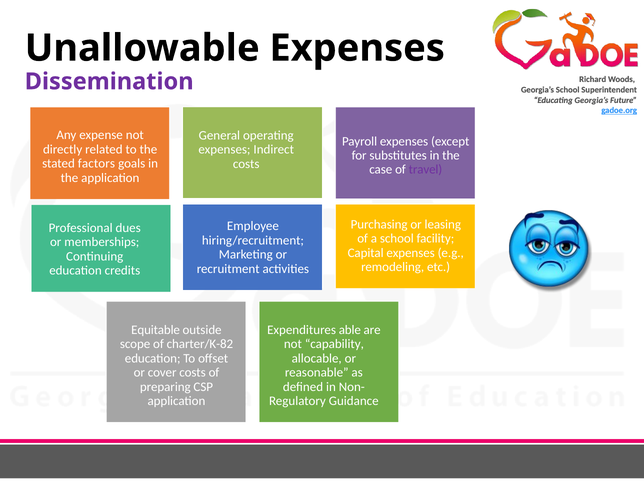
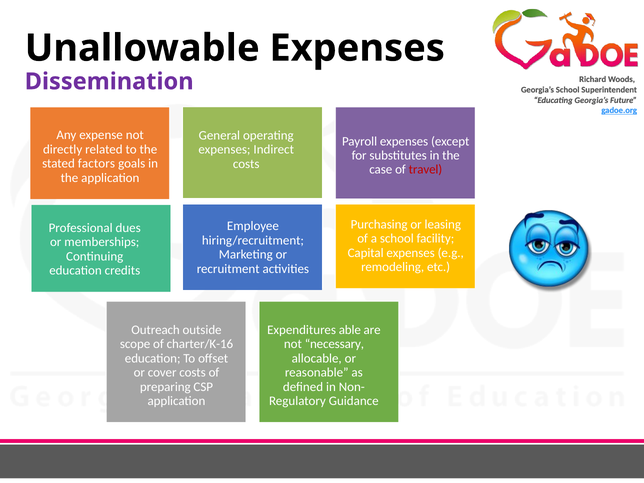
travel colour: purple -> red
Equitable: Equitable -> Outreach
charter/K-82: charter/K-82 -> charter/K-16
capability: capability -> necessary
